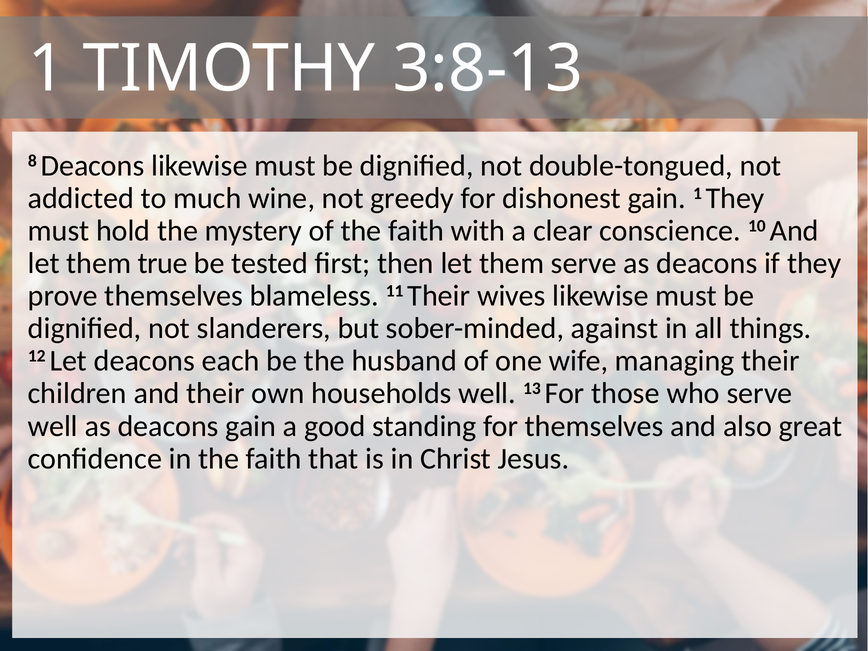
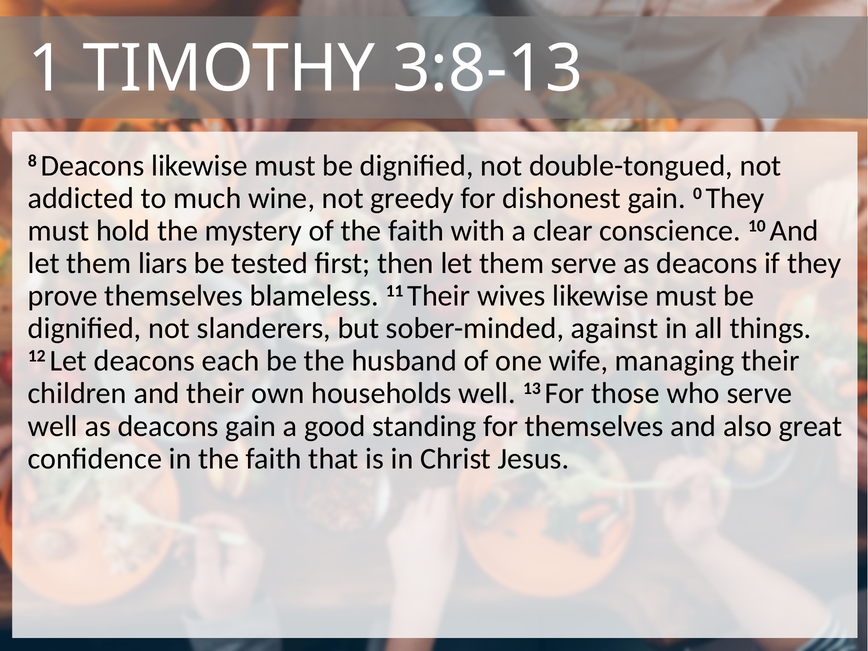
gain 1: 1 -> 0
true: true -> liars
